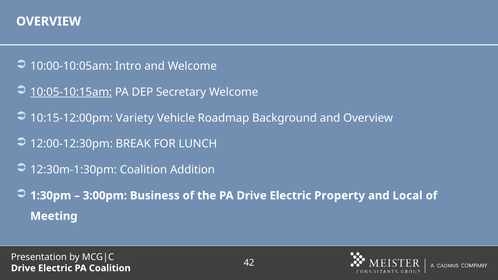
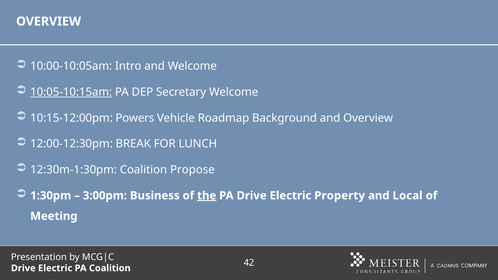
Variety: Variety -> Powers
Addition: Addition -> Propose
the underline: none -> present
